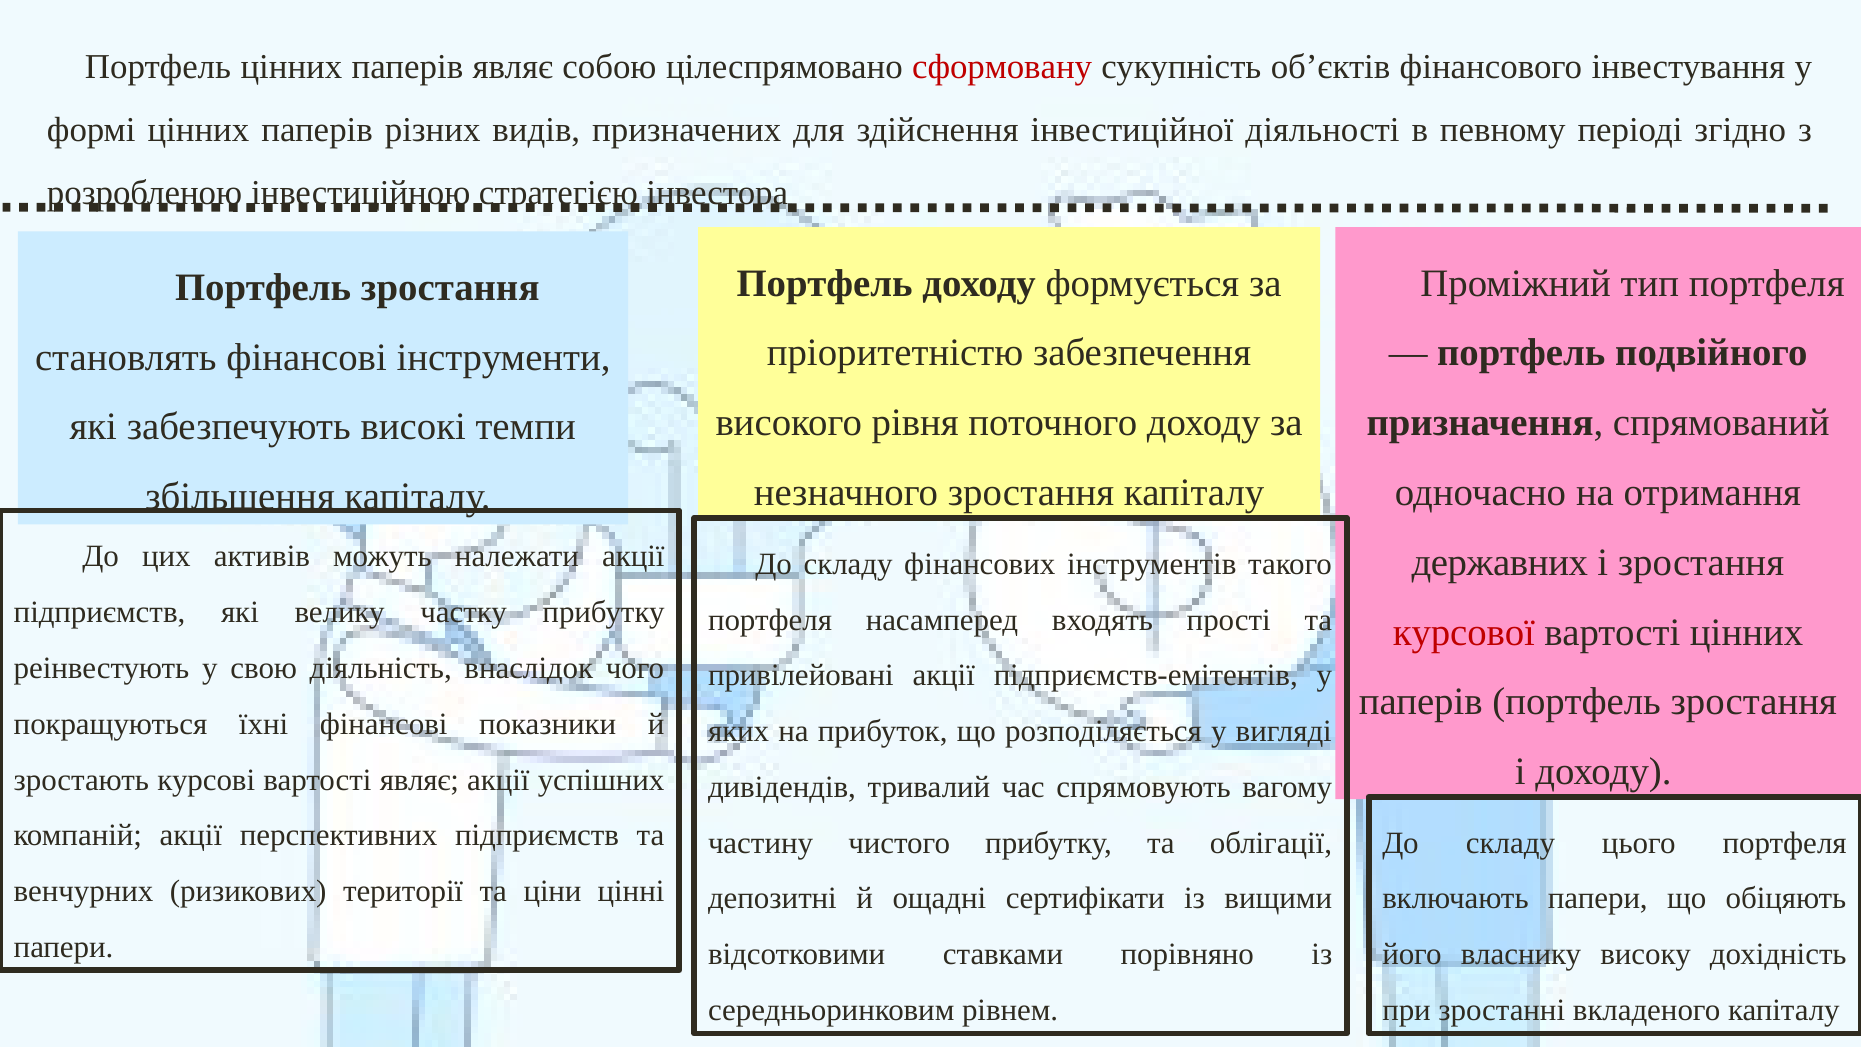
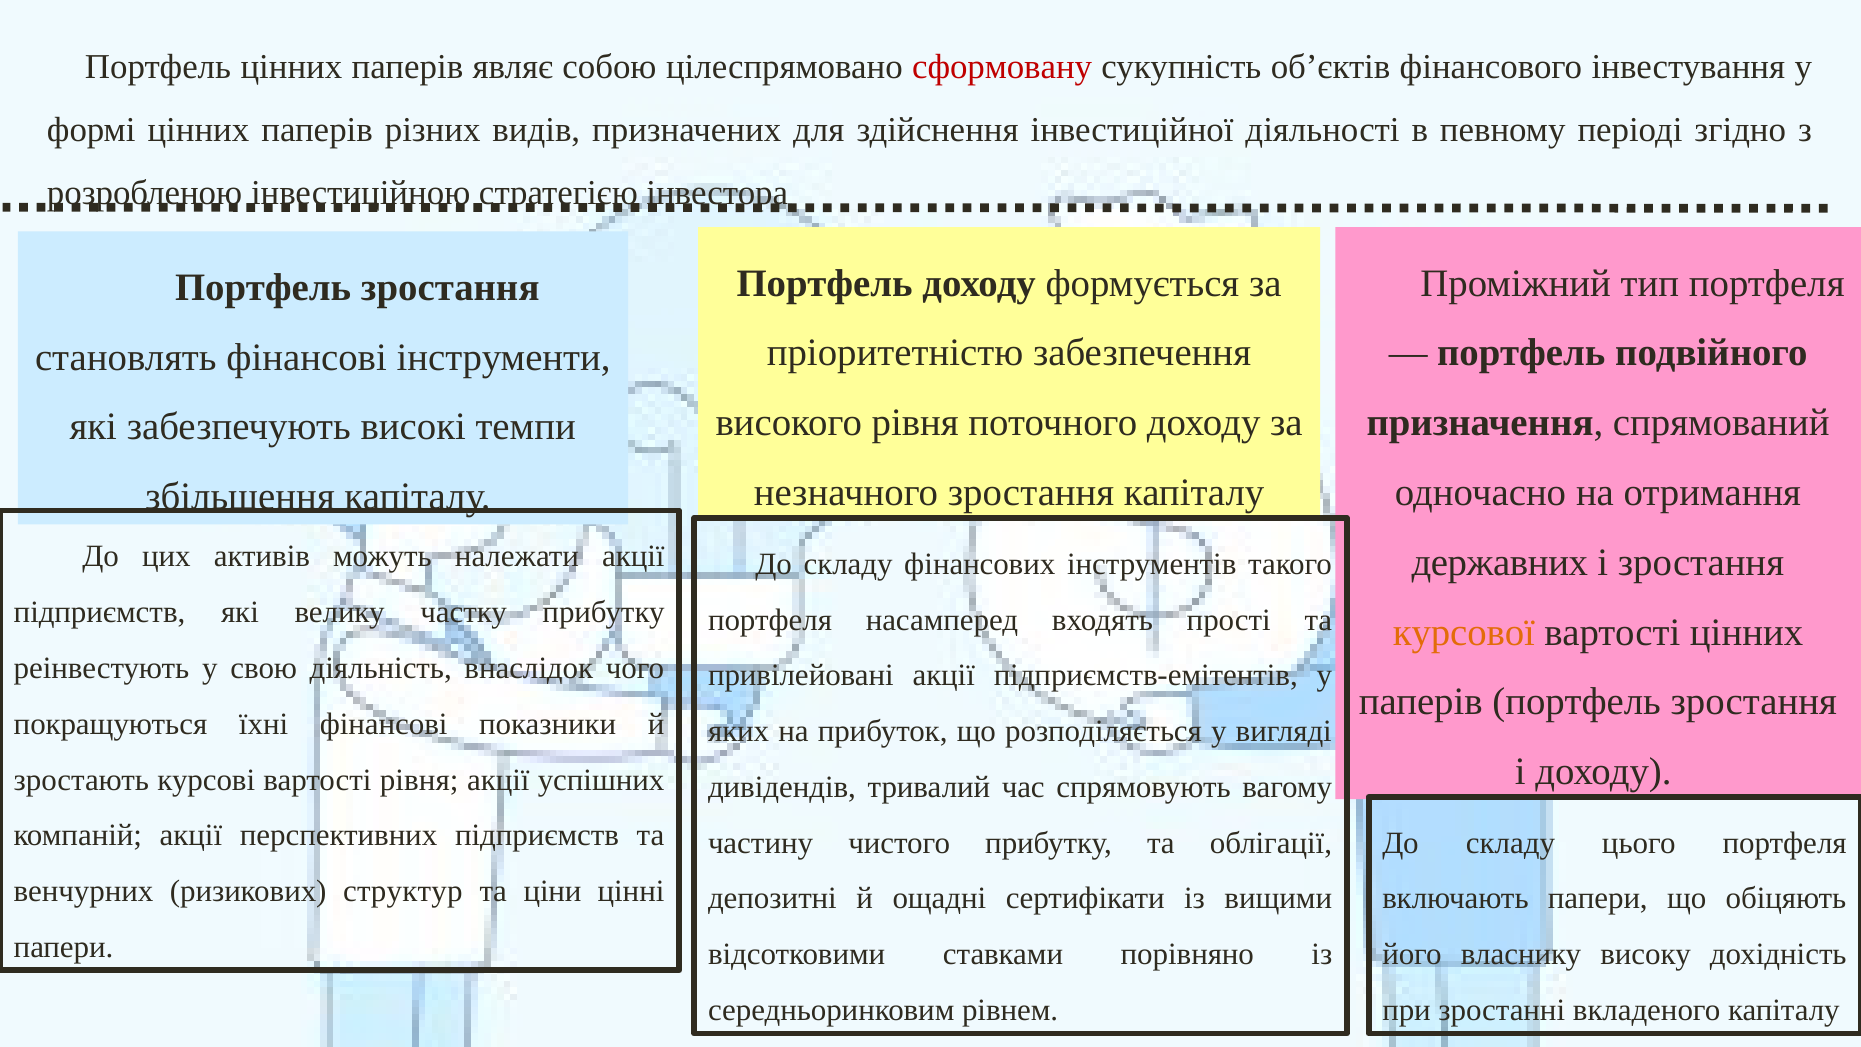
курсової colour: red -> orange
вартості являє: являє -> рівня
території: території -> структур
